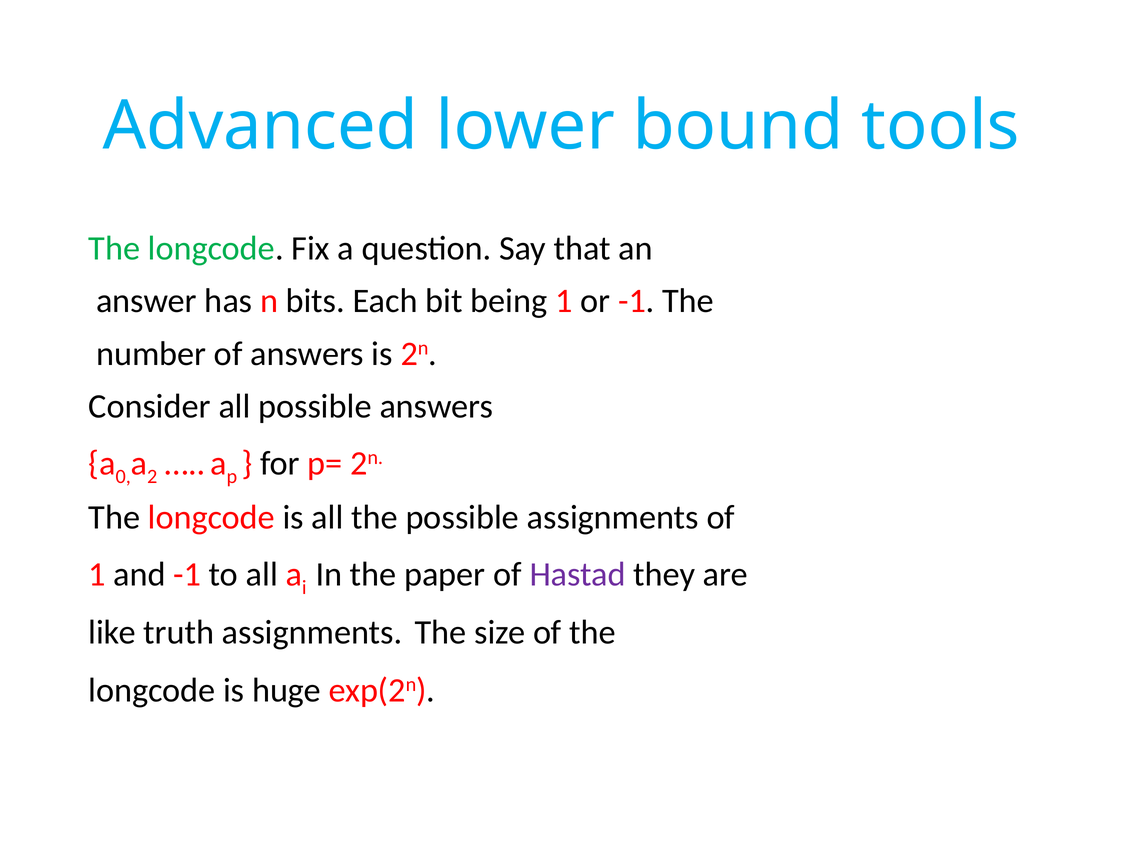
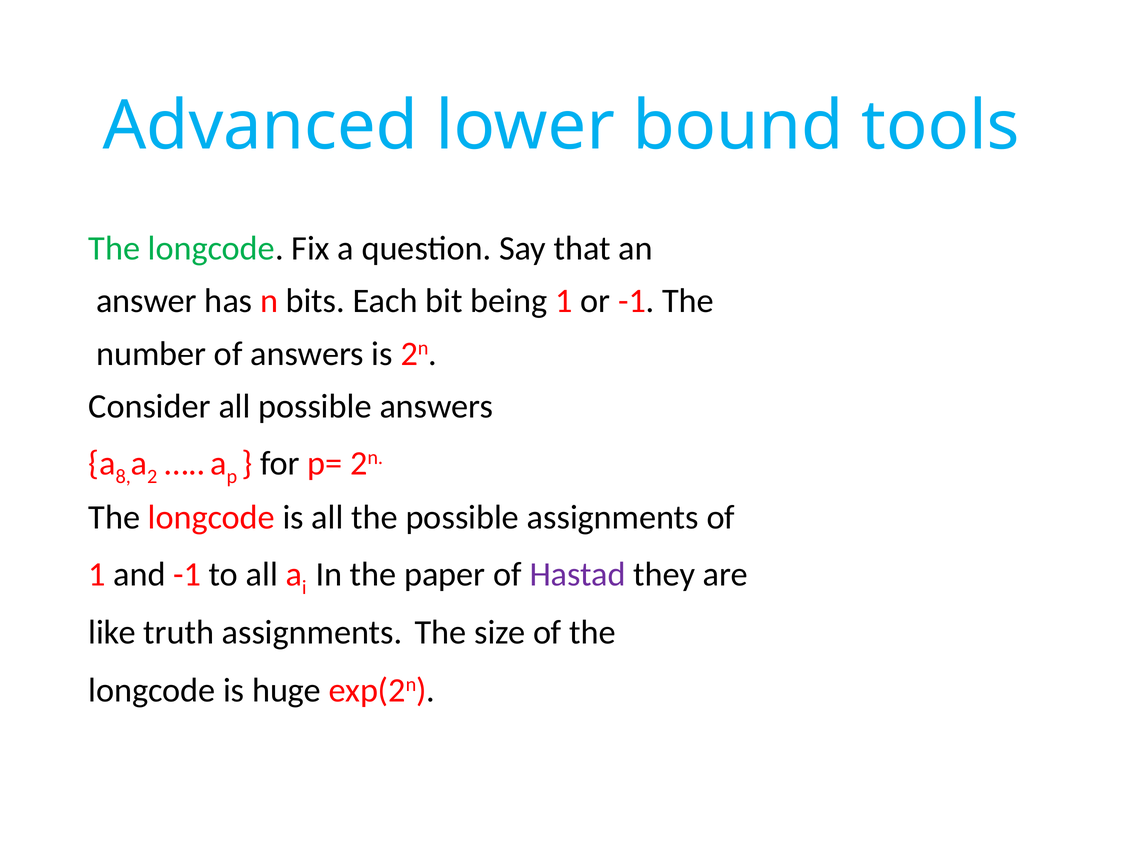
0: 0 -> 8
